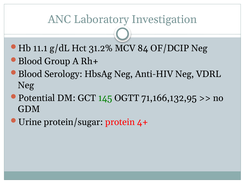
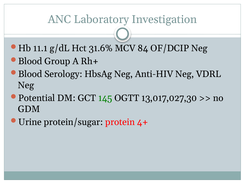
31.2%: 31.2% -> 31.6%
71,166,132,95: 71,166,132,95 -> 13,017,027,30
